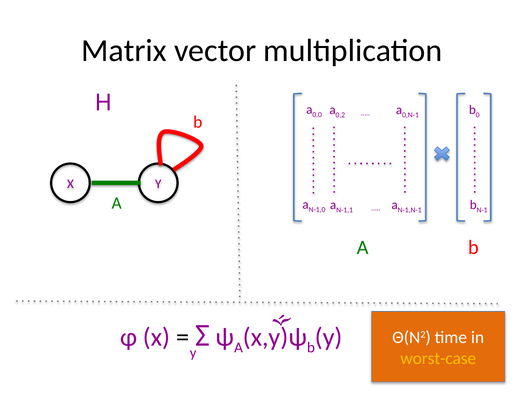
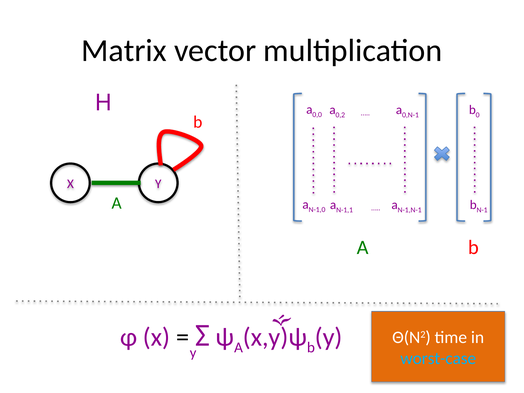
worst-case colour: yellow -> light blue
